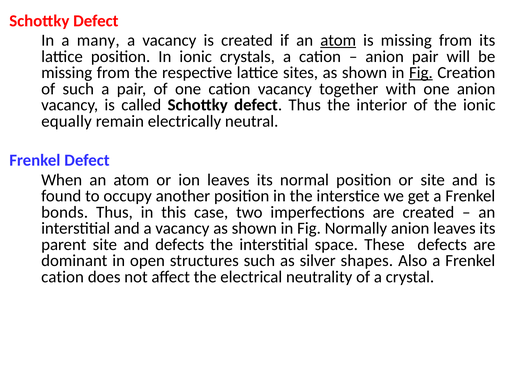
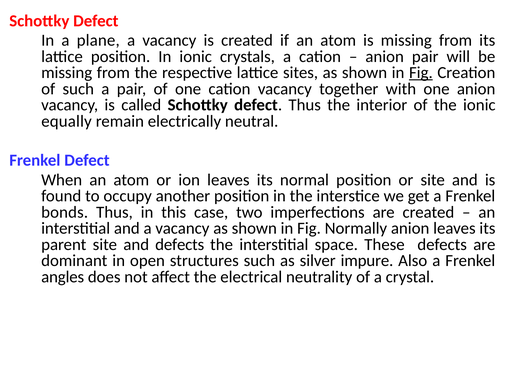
many: many -> plane
atom at (338, 40) underline: present -> none
shapes: shapes -> impure
cation at (63, 277): cation -> angles
